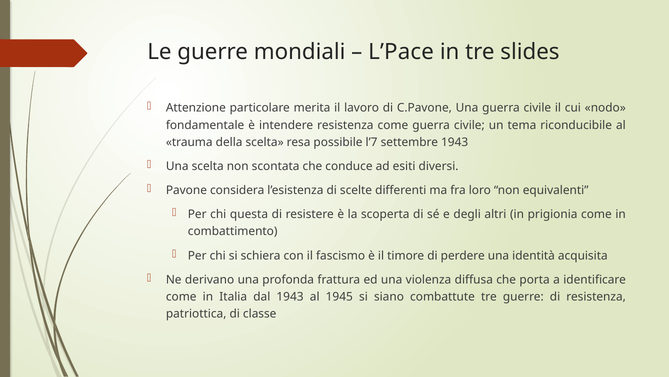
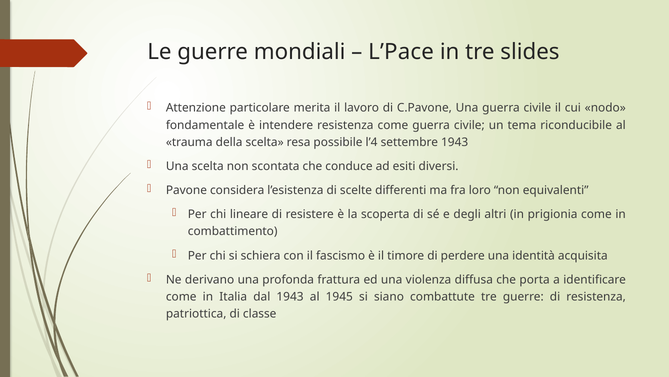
l’7: l’7 -> l’4
questa: questa -> lineare
